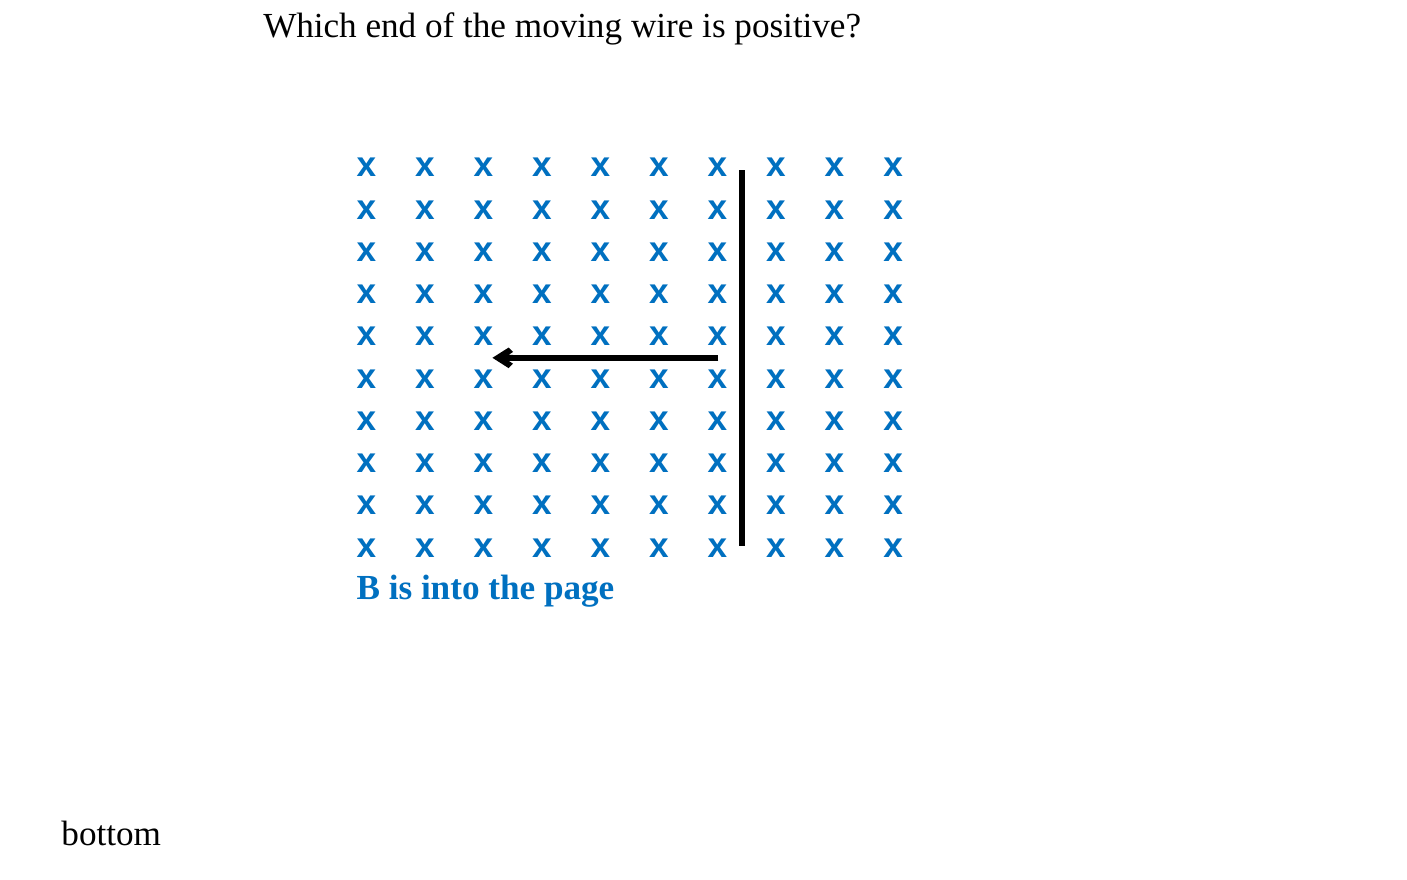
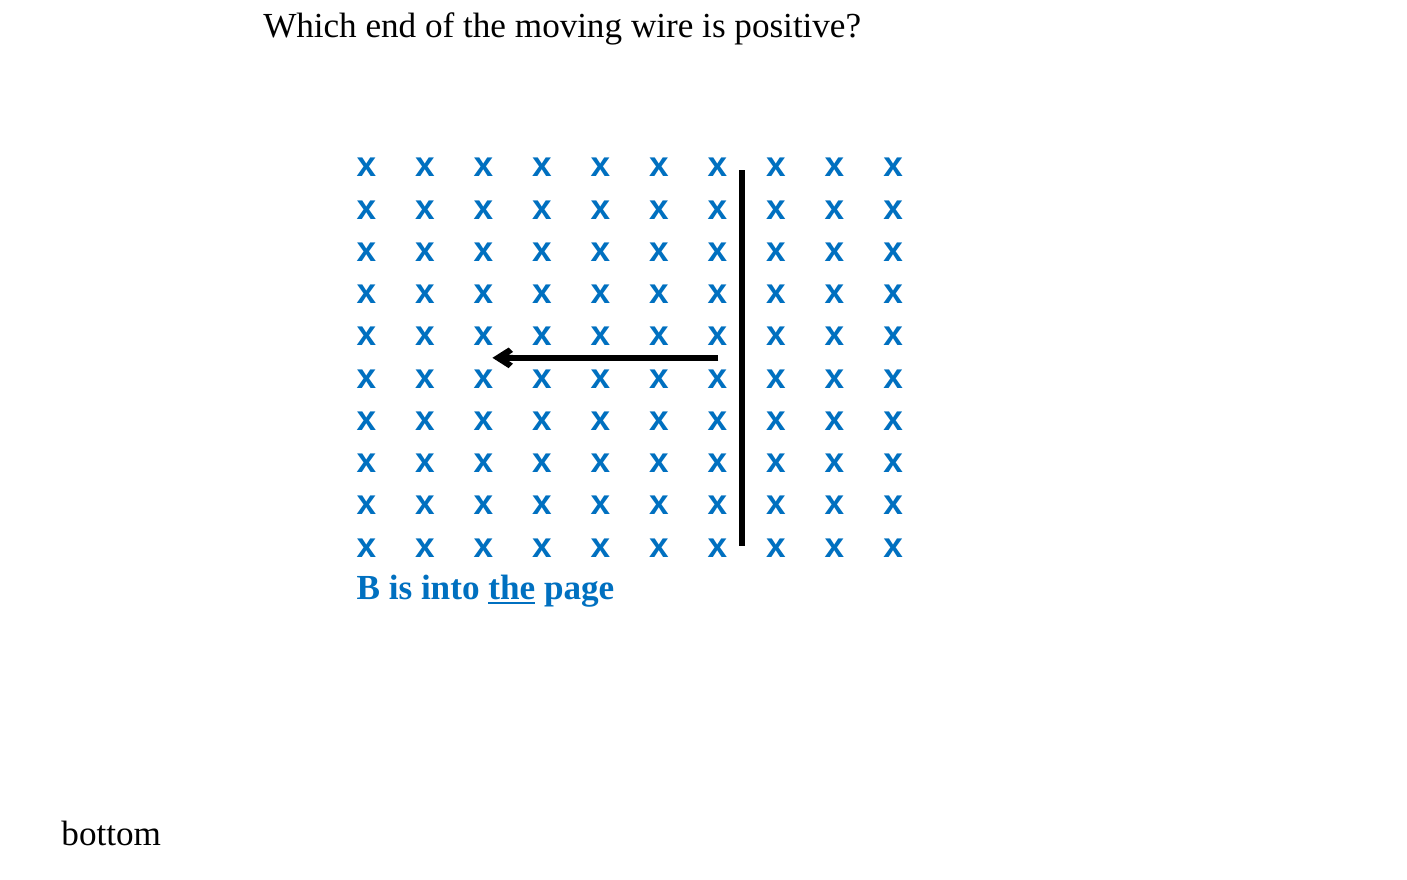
the at (512, 587) underline: none -> present
